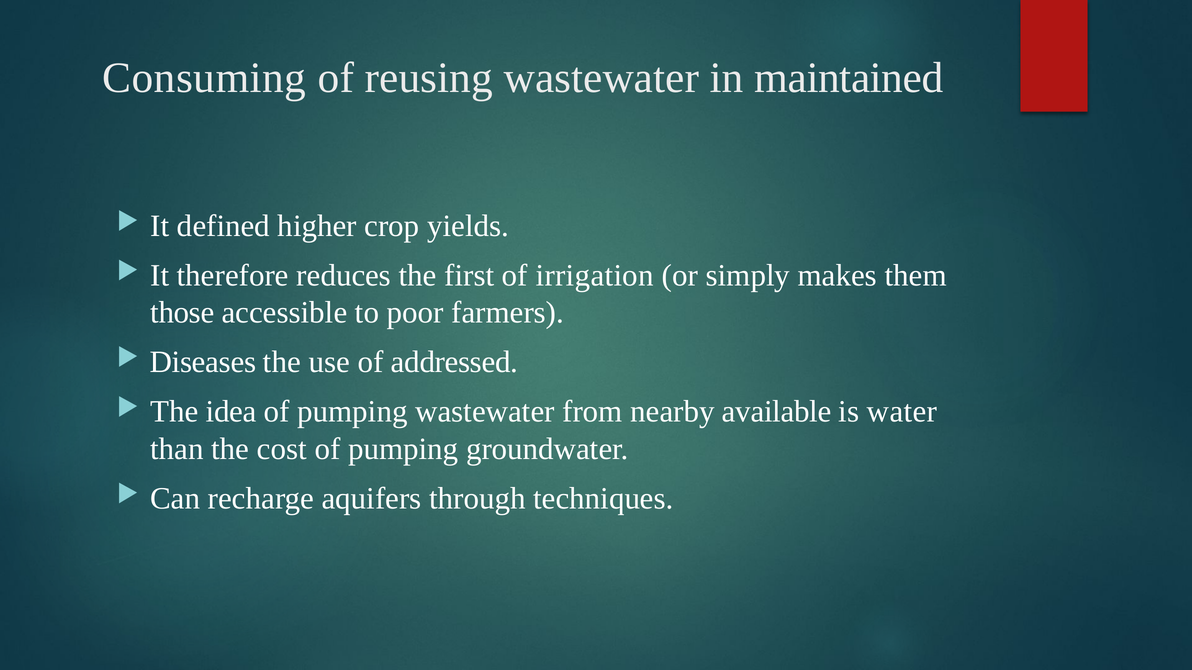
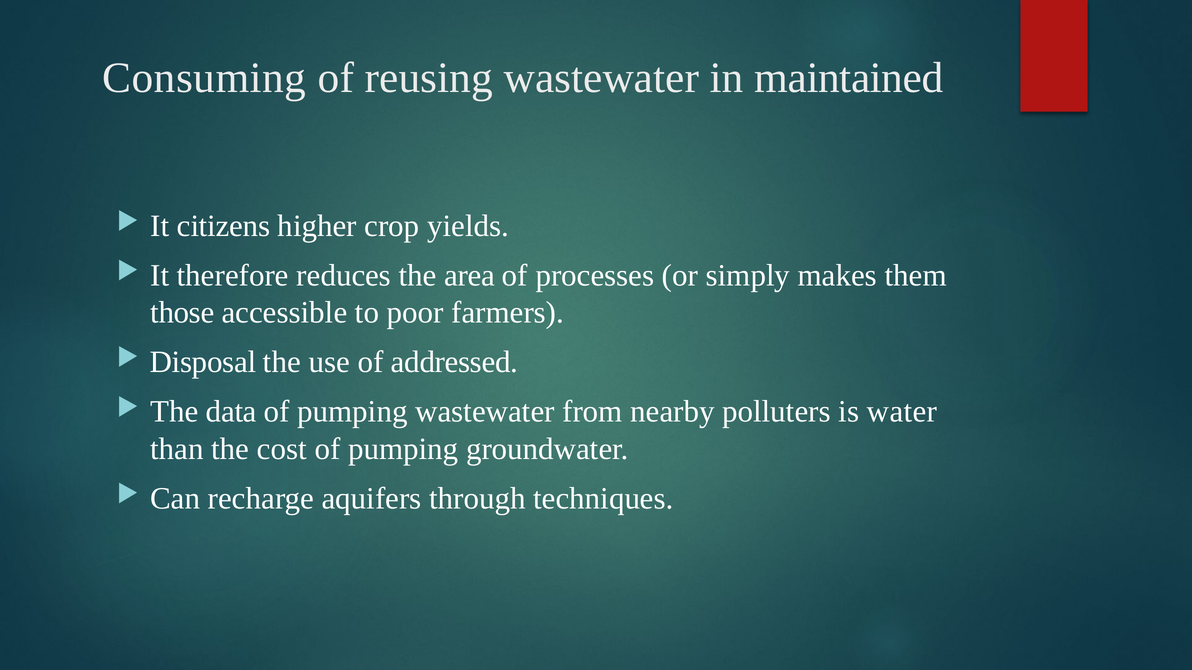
defined: defined -> citizens
first: first -> area
irrigation: irrigation -> processes
Diseases: Diseases -> Disposal
idea: idea -> data
available: available -> polluters
